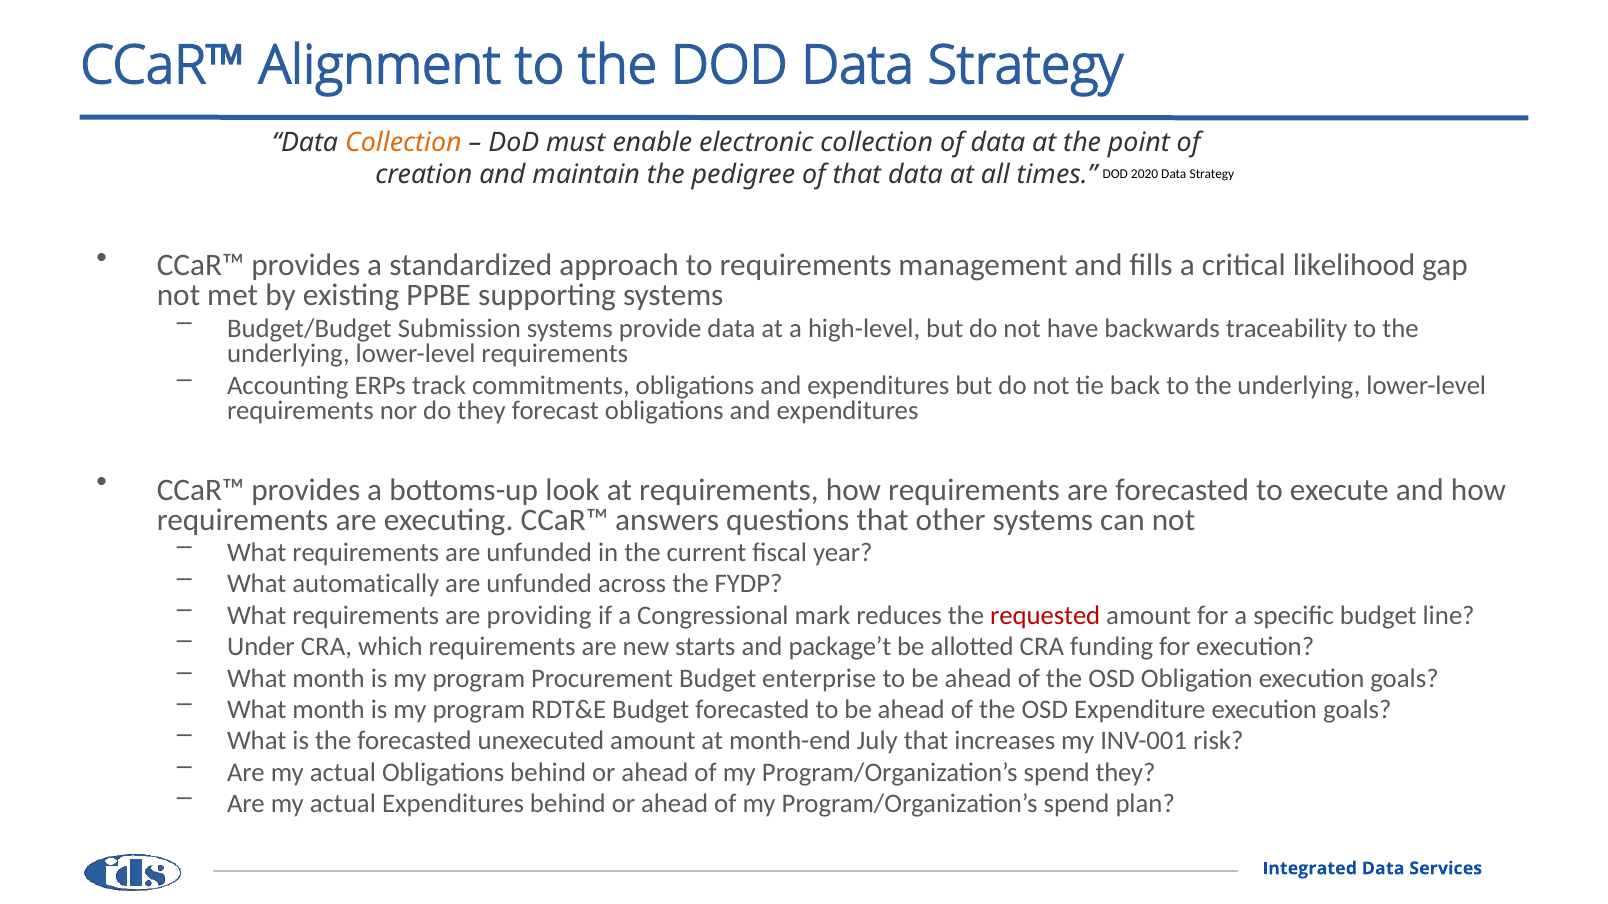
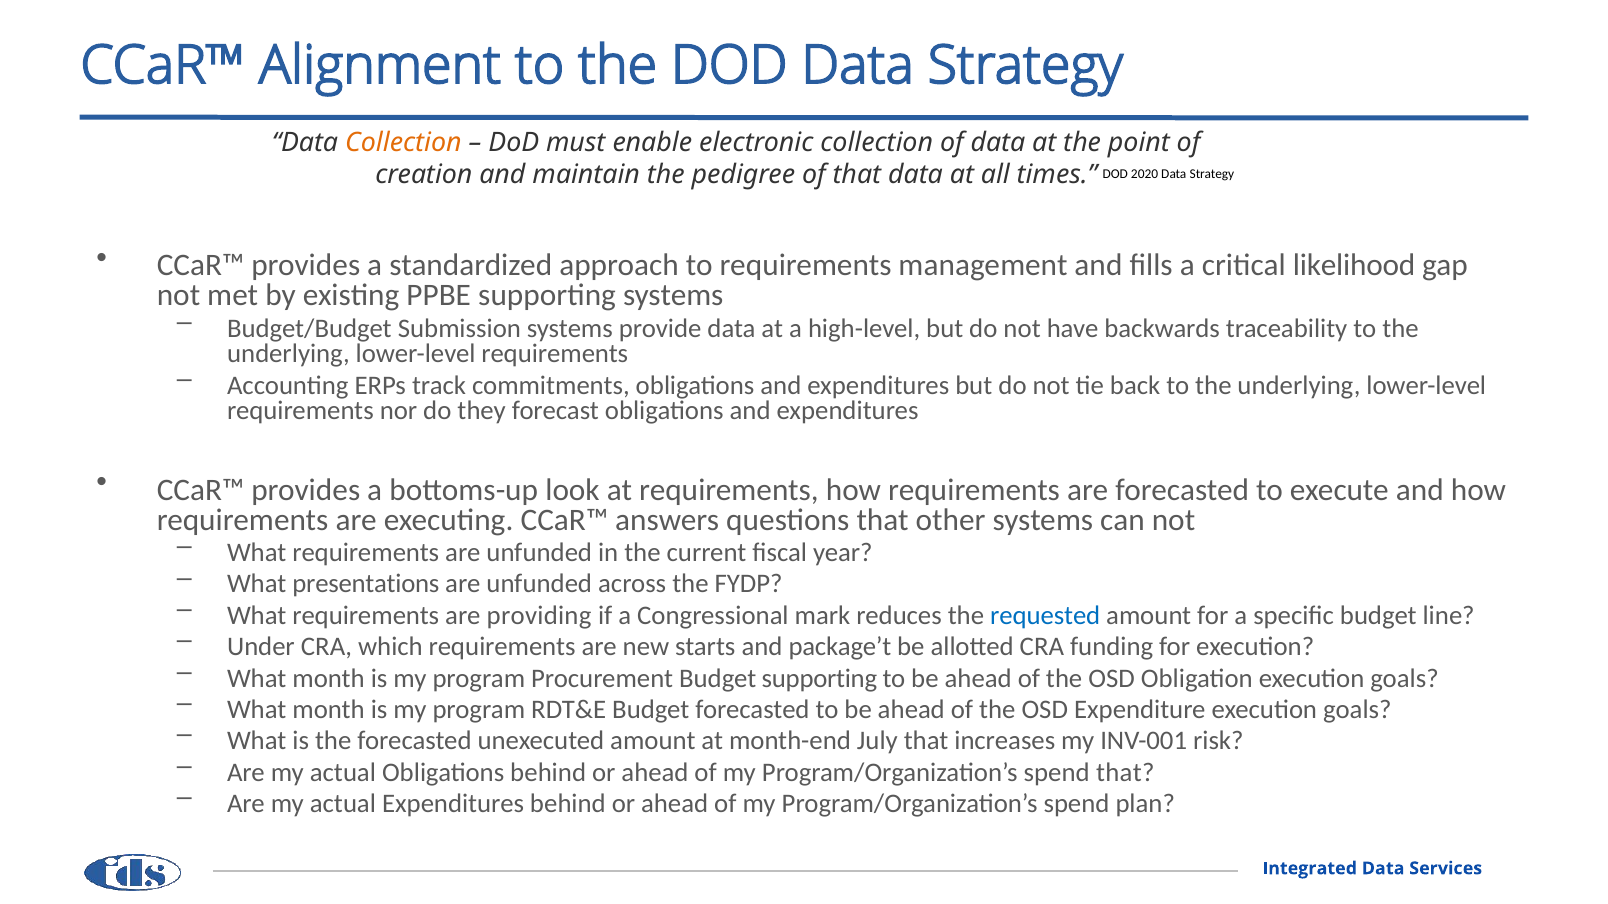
automatically: automatically -> presentations
requested colour: red -> blue
Budget enterprise: enterprise -> supporting
spend they: they -> that
